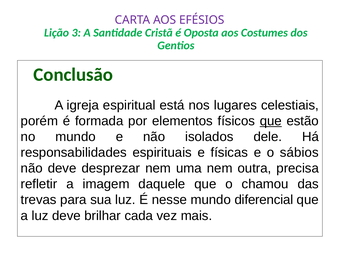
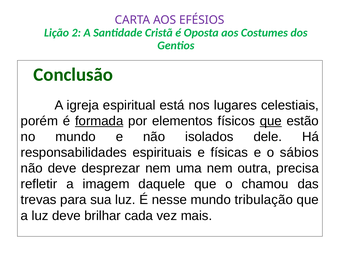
3: 3 -> 2
formada underline: none -> present
diferencial: diferencial -> tribulação
